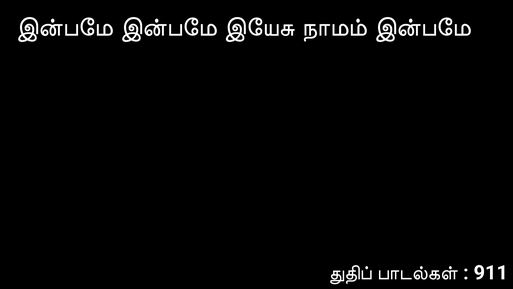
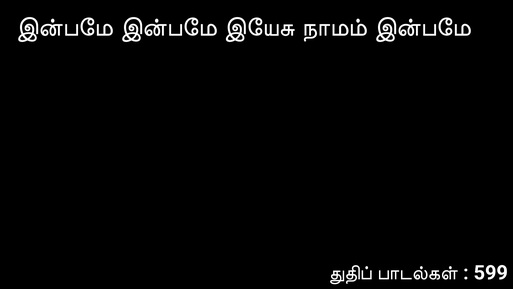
911: 911 -> 599
